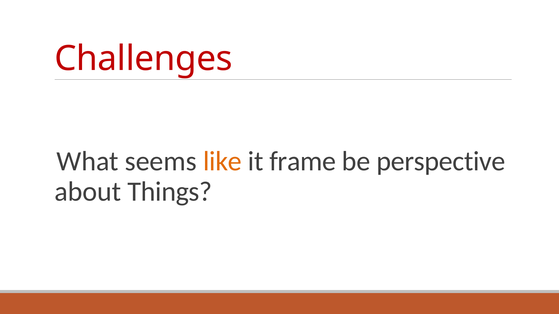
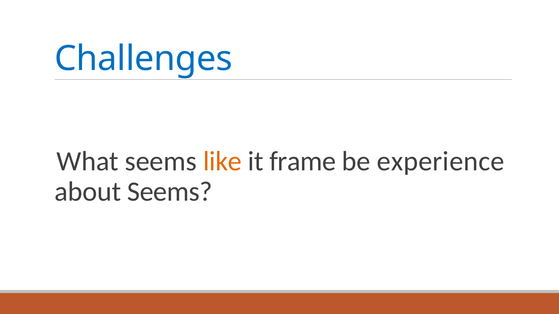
Challenges colour: red -> blue
perspective: perspective -> experience
about Things: Things -> Seems
